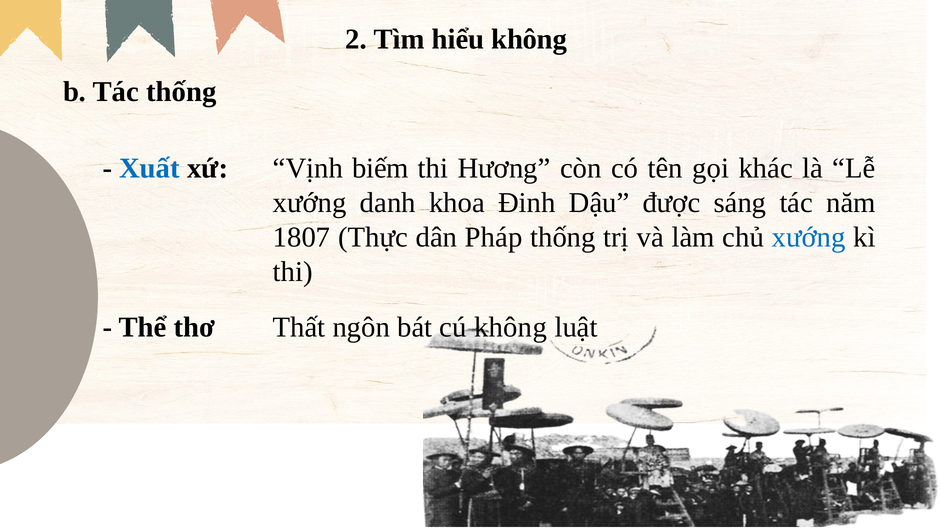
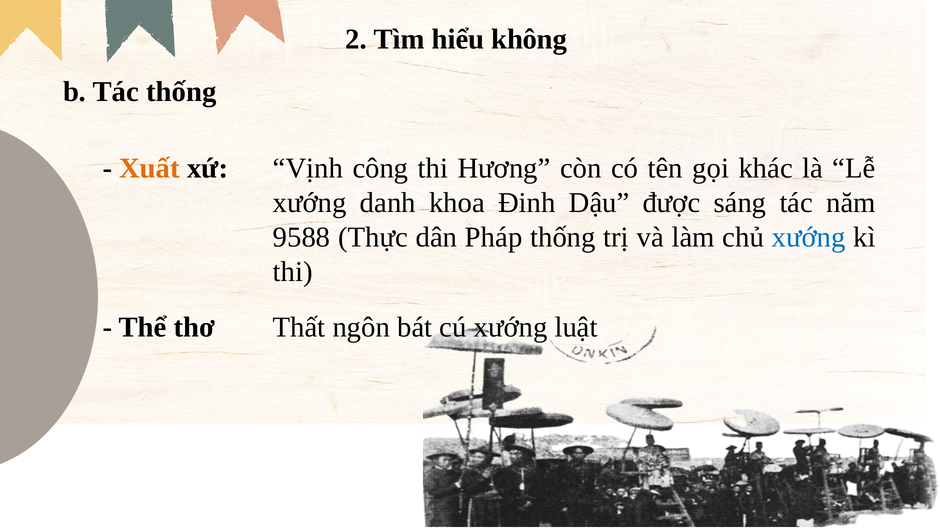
Xuất colour: blue -> orange
biếm: biếm -> công
1807: 1807 -> 9588
cú không: không -> xướng
